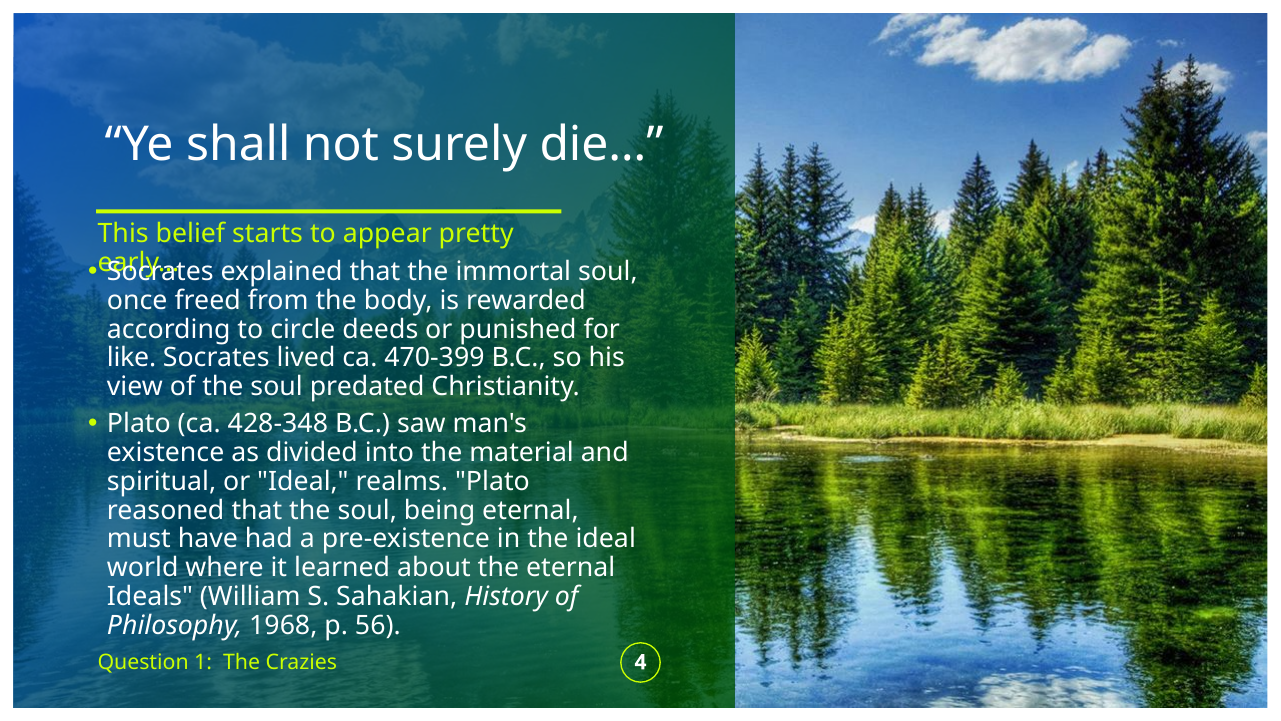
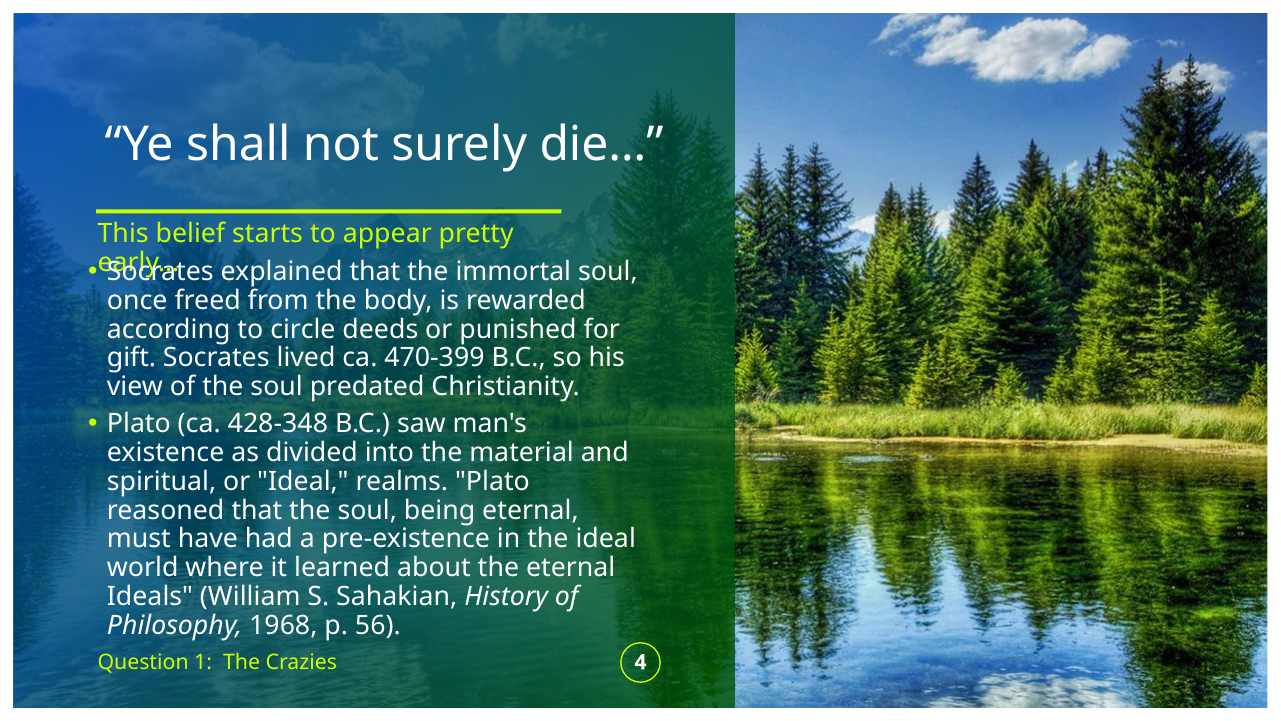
like: like -> gift
